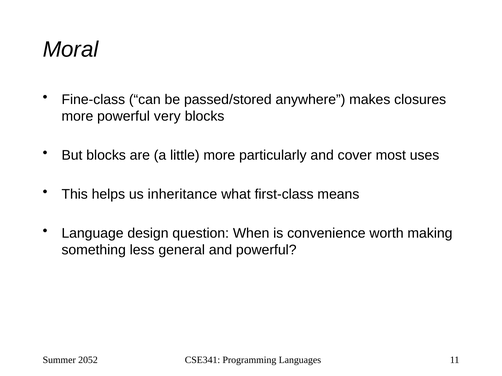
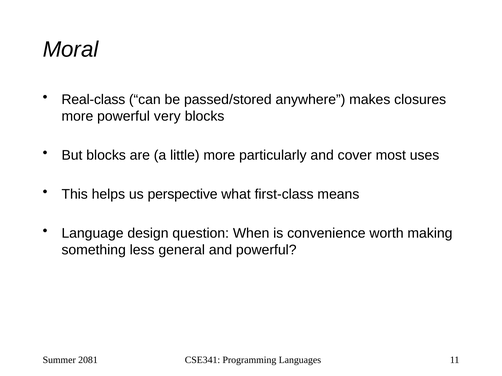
Fine-class: Fine-class -> Real-class
inheritance: inheritance -> perspective
2052: 2052 -> 2081
